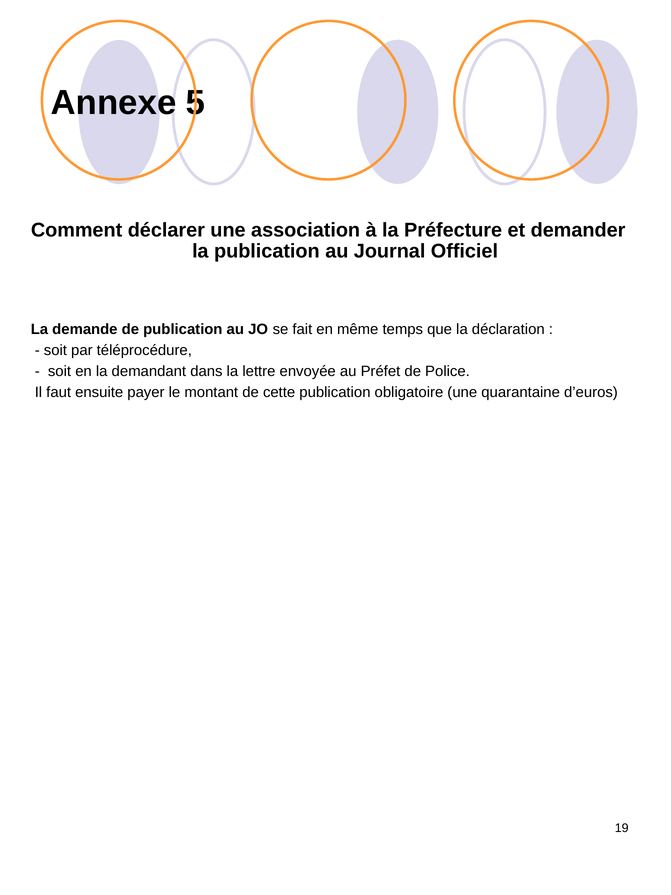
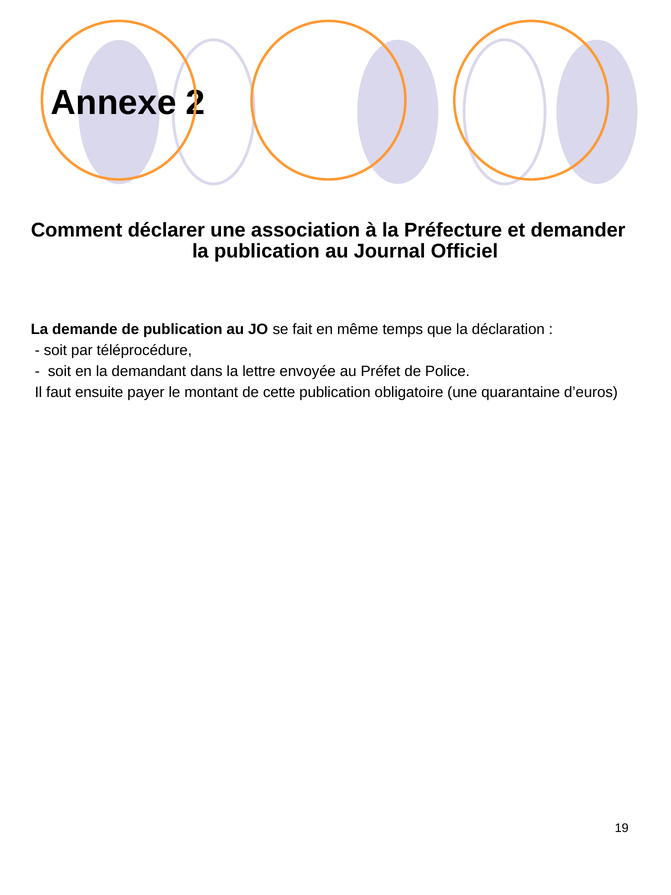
5: 5 -> 2
